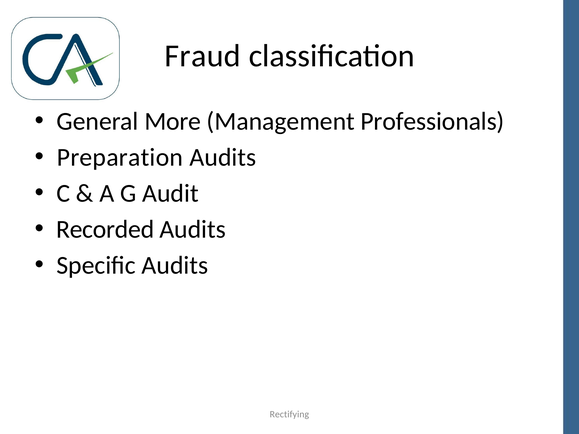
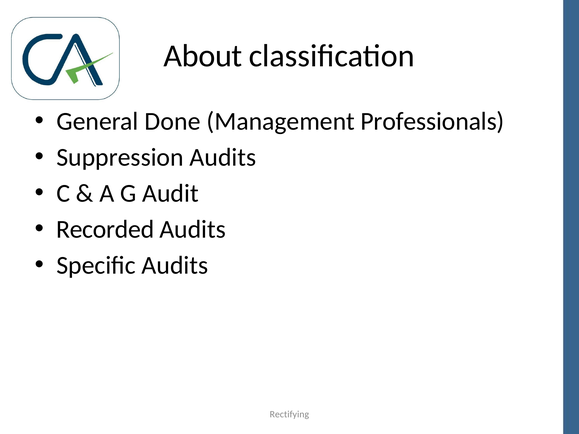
Fraud: Fraud -> About
More: More -> Done
Preparation: Preparation -> Suppression
